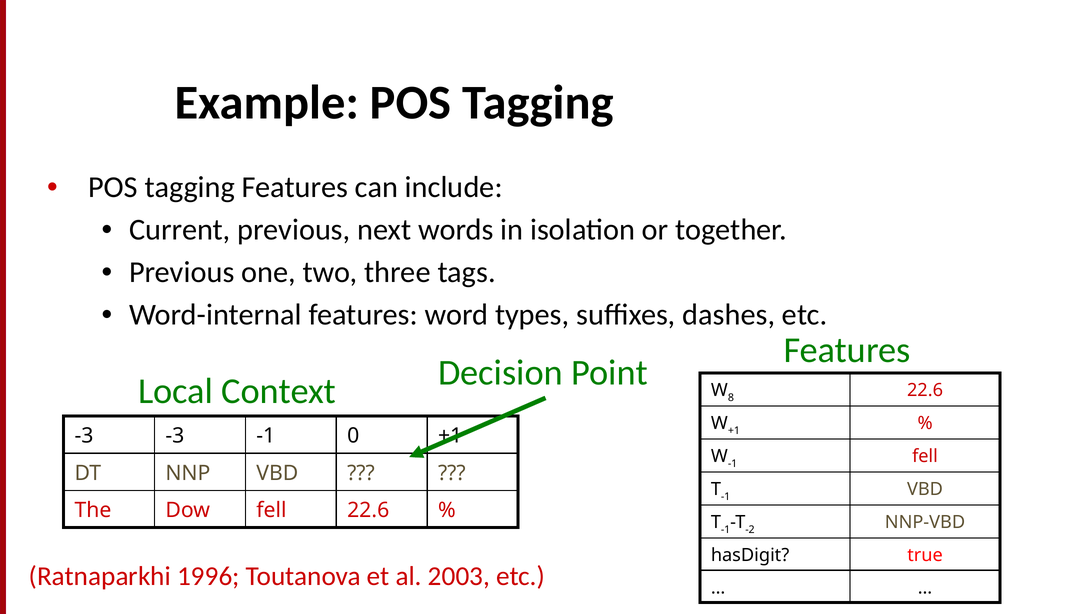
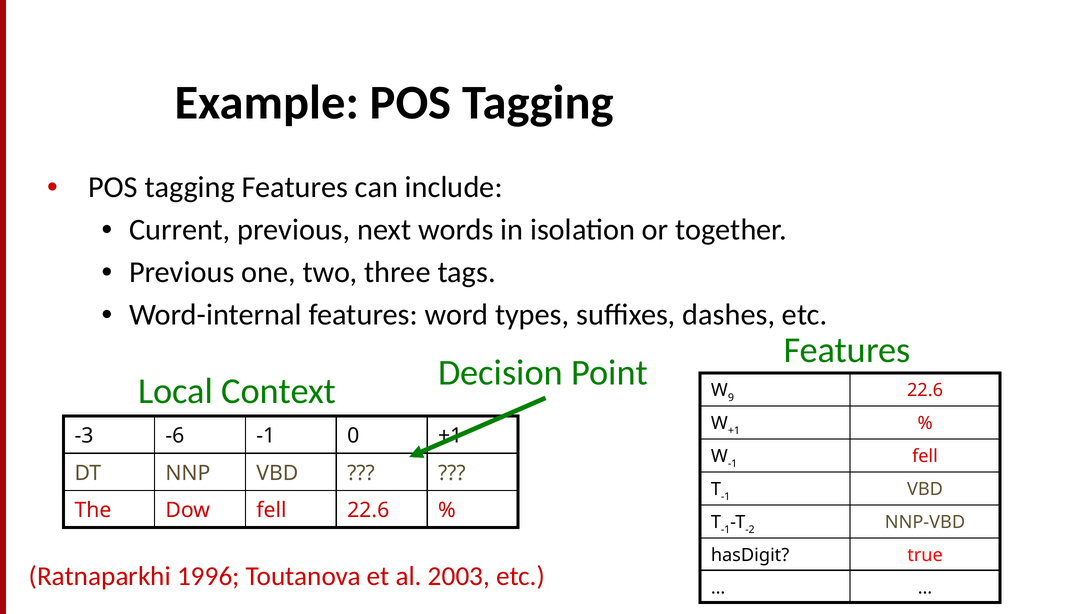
8: 8 -> 9
-3 -3: -3 -> -6
